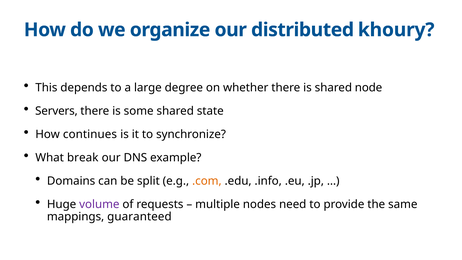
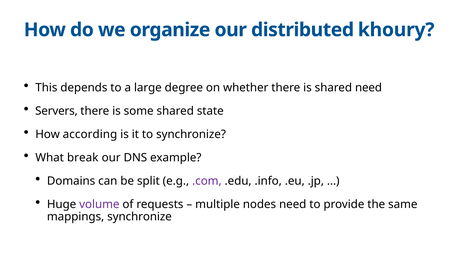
shared node: node -> need
continues: continues -> according
.com colour: orange -> purple
mappings guaranteed: guaranteed -> synchronize
